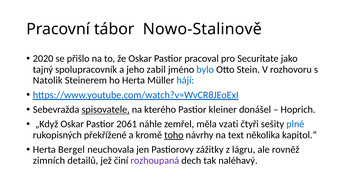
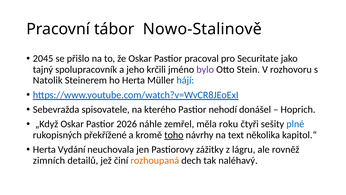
2020: 2020 -> 2045
zabil: zabil -> krčili
bylo colour: blue -> purple
spisovatele underline: present -> none
kleiner: kleiner -> nehodí
2061: 2061 -> 2026
vzati: vzati -> roku
Bergel: Bergel -> Vydání
rozhoupaná colour: purple -> orange
